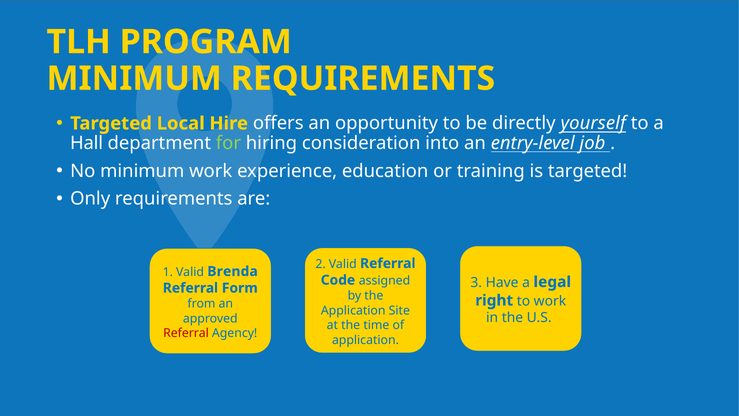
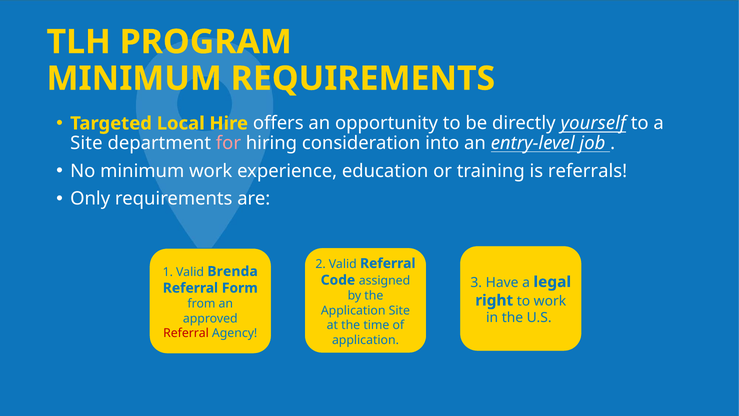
Hall at (87, 143): Hall -> Site
for colour: light green -> pink
is targeted: targeted -> referrals
